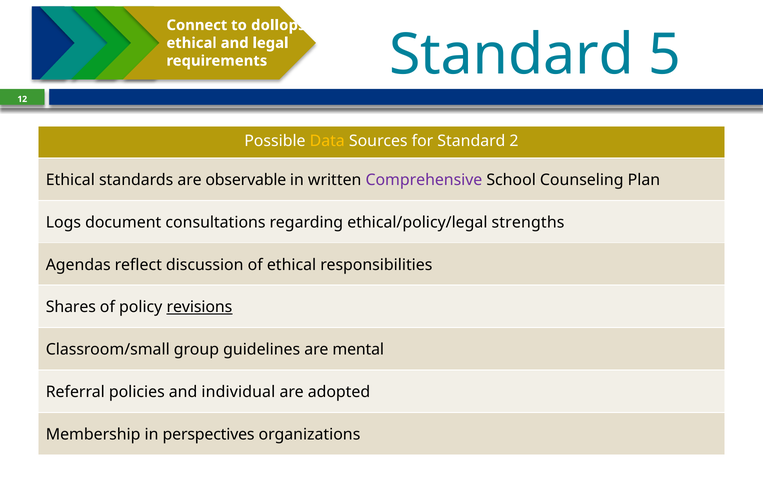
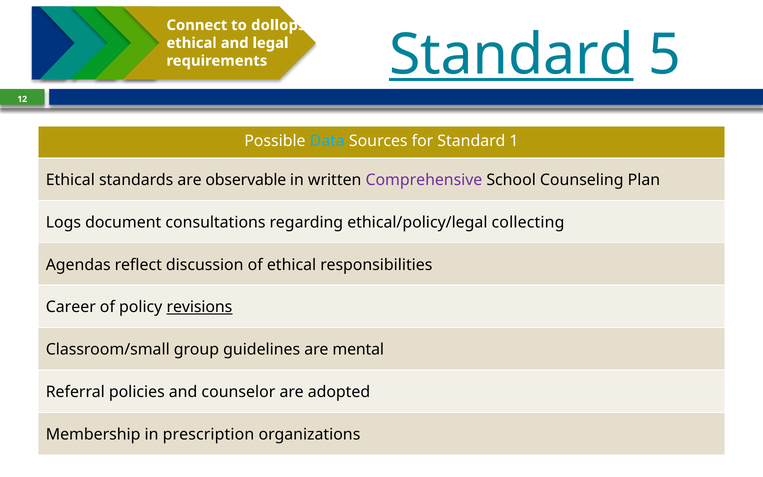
Standard at (511, 55) underline: none -> present
Data colour: yellow -> light blue
2: 2 -> 1
strengths: strengths -> collecting
Shares: Shares -> Career
individual: individual -> counselor
perspectives: perspectives -> prescription
